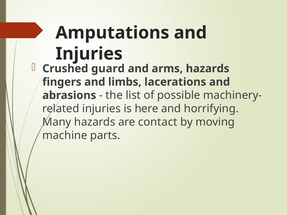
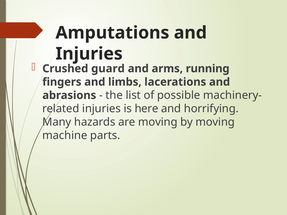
arms hazards: hazards -> running
are contact: contact -> moving
